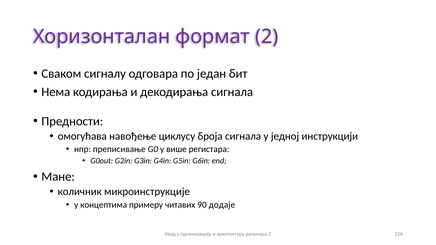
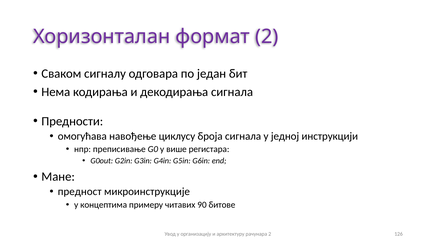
количник: количник -> предност
додаје: додаје -> битове
